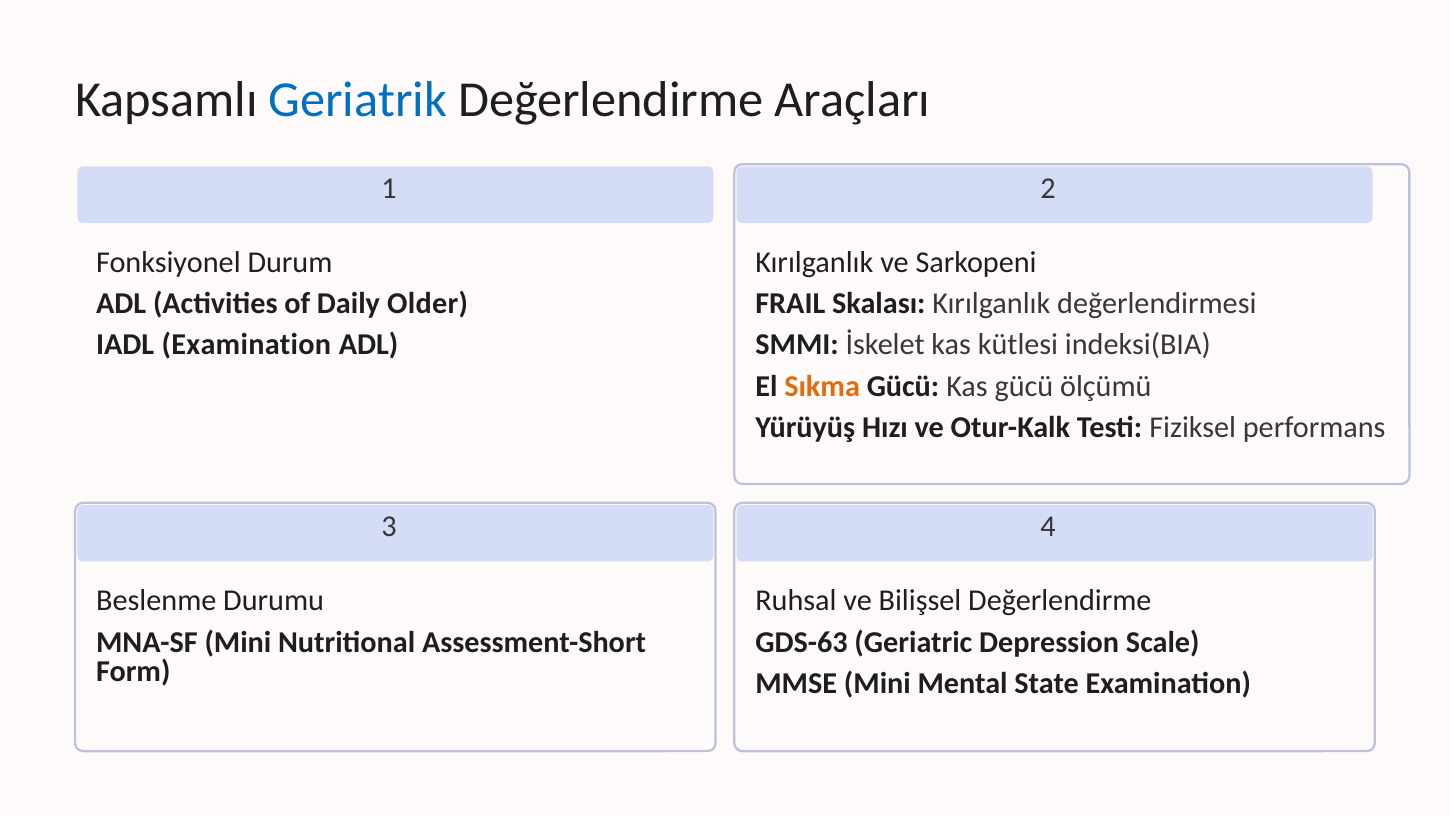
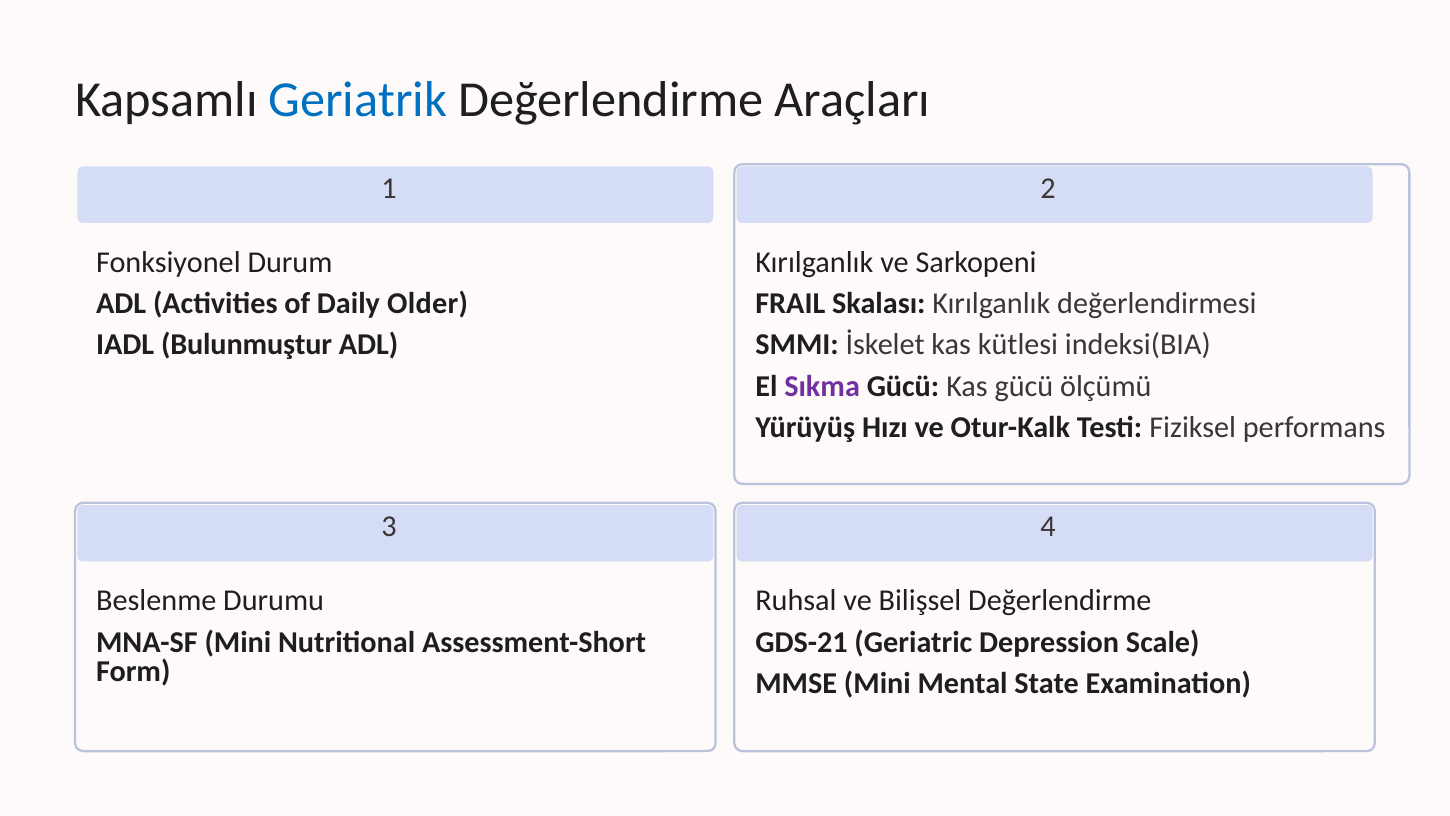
IADL Examination: Examination -> Bulunmuştur
Sıkma colour: orange -> purple
GDS-63: GDS-63 -> GDS-21
